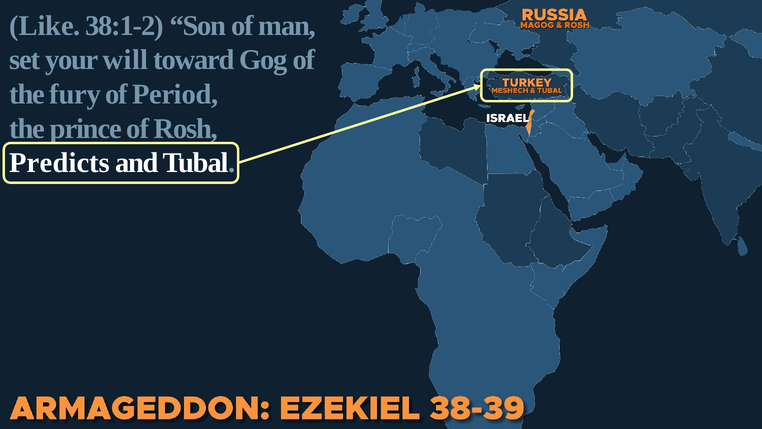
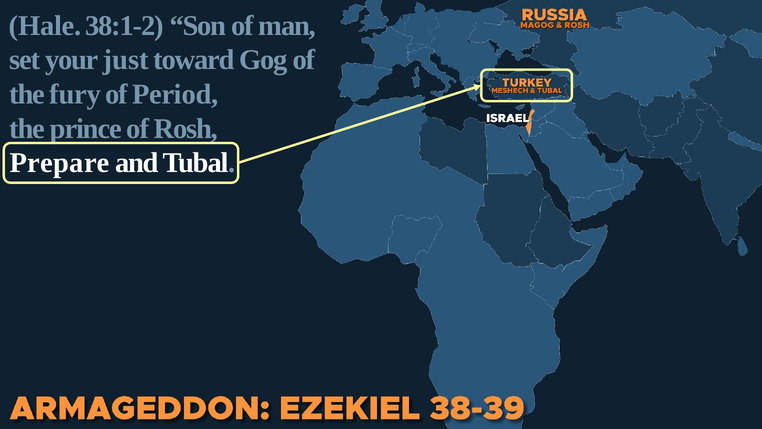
Like: Like -> Hale
will: will -> just
Predicts: Predicts -> Prepare
